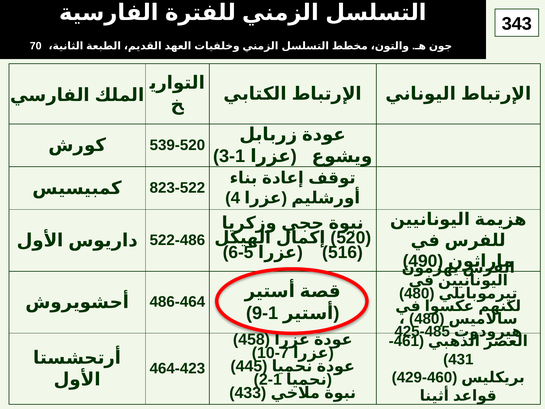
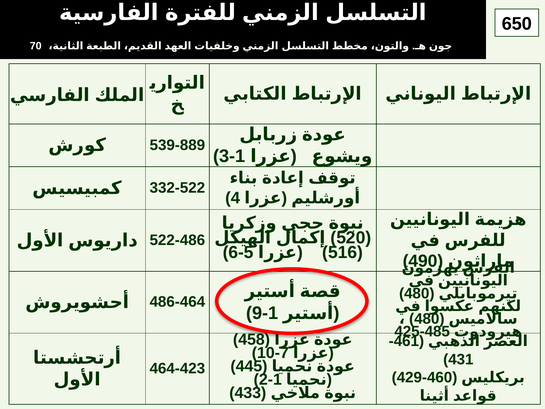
343: 343 -> 650
539-520: 539-520 -> 539-889
823-522: 823-522 -> 332-522
